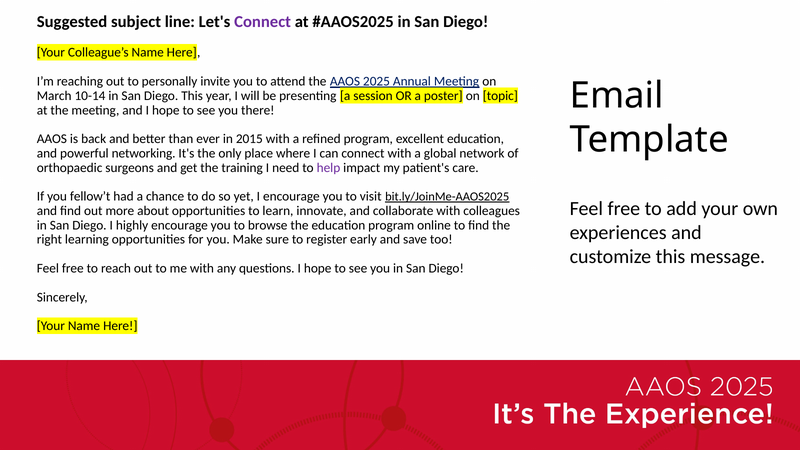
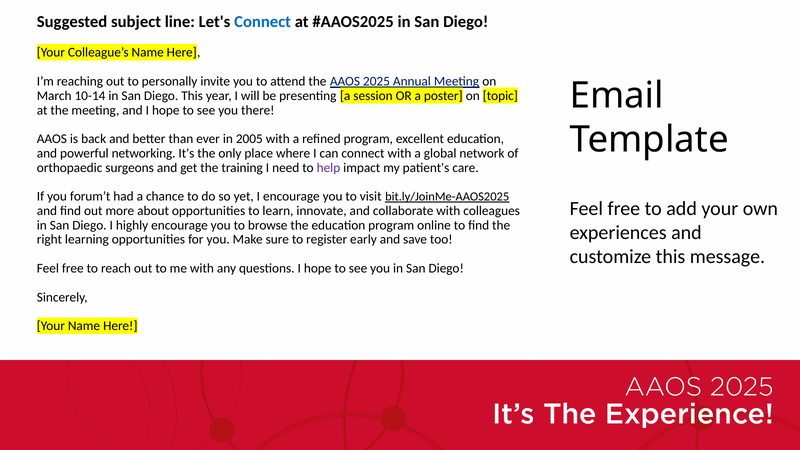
Connect at (263, 22) colour: purple -> blue
2015: 2015 -> 2005
fellow’t: fellow’t -> forum’t
